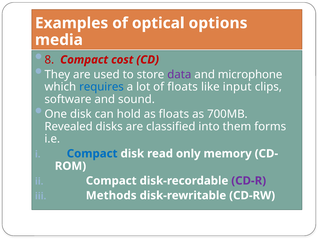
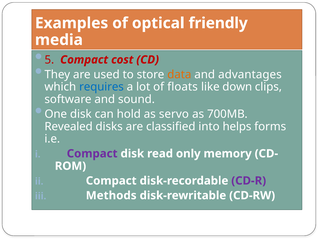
options: options -> friendly
8: 8 -> 5
data colour: purple -> orange
microphone: microphone -> advantages
input: input -> down
as floats: floats -> servo
them: them -> helps
Compact at (92, 153) colour: blue -> purple
